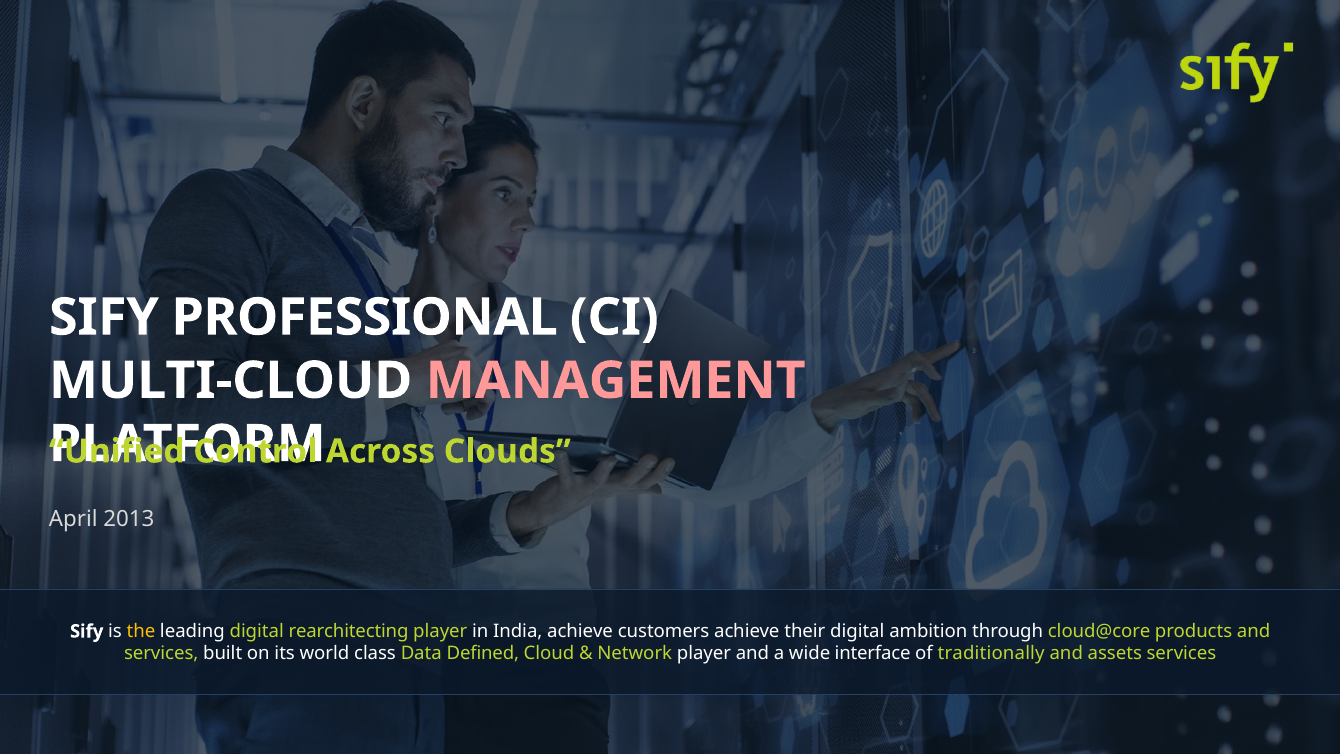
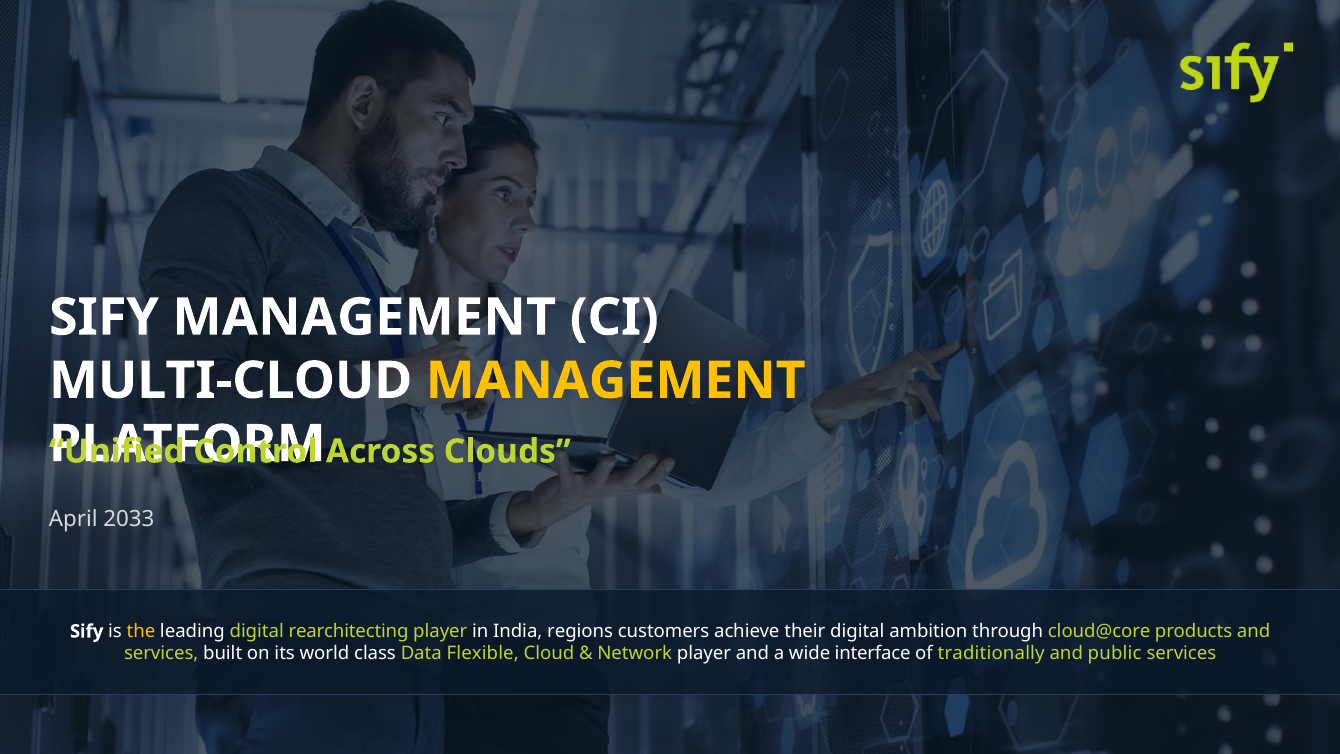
SIFY PROFESSIONAL: PROFESSIONAL -> MANAGEMENT
MANAGEMENT at (616, 381) colour: pink -> yellow
2013: 2013 -> 2033
India achieve: achieve -> regions
Defined: Defined -> Flexible
assets: assets -> public
